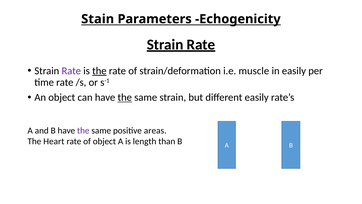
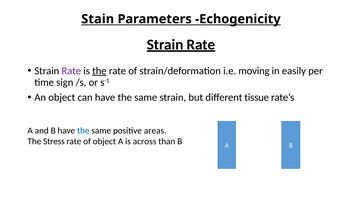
muscle: muscle -> moving
time rate: rate -> sign
the at (125, 97) underline: present -> none
different easily: easily -> tissue
the at (83, 130) colour: purple -> blue
Heart: Heart -> Stress
length: length -> across
